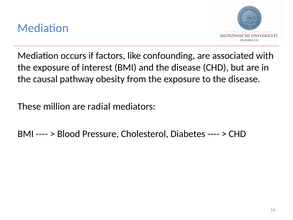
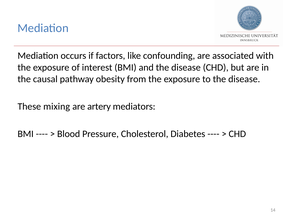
million: million -> mixing
radial: radial -> artery
